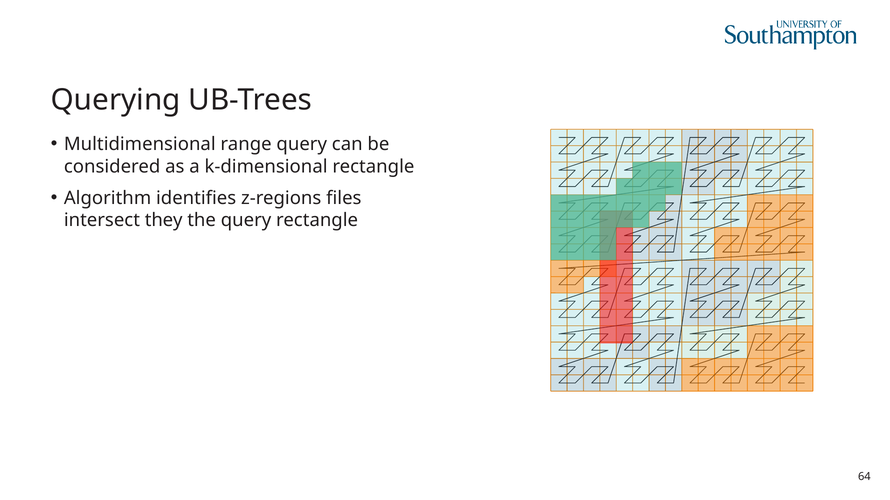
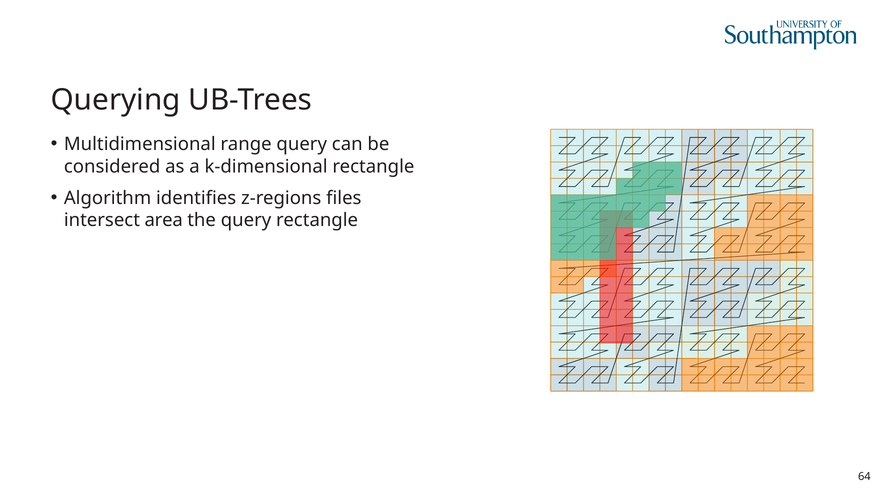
they: they -> area
